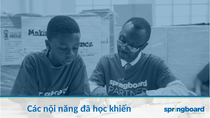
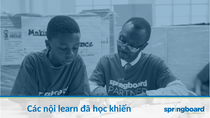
năng: năng -> learn
